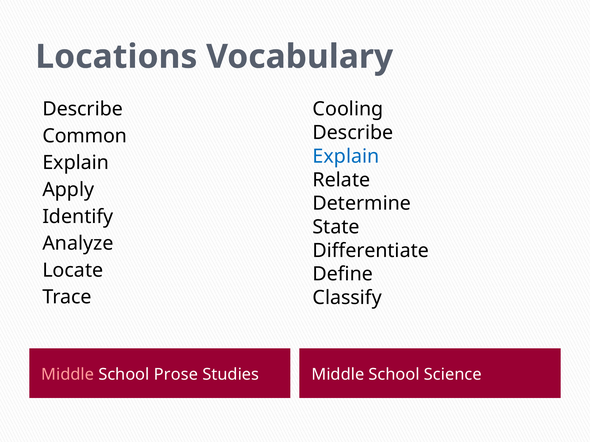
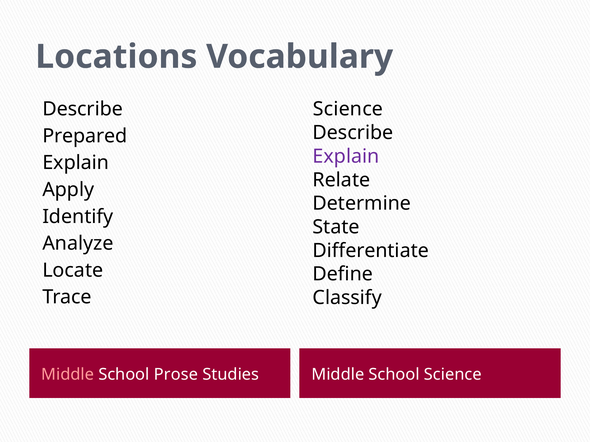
Cooling at (348, 109): Cooling -> Science
Common: Common -> Prepared
Explain at (346, 156) colour: blue -> purple
